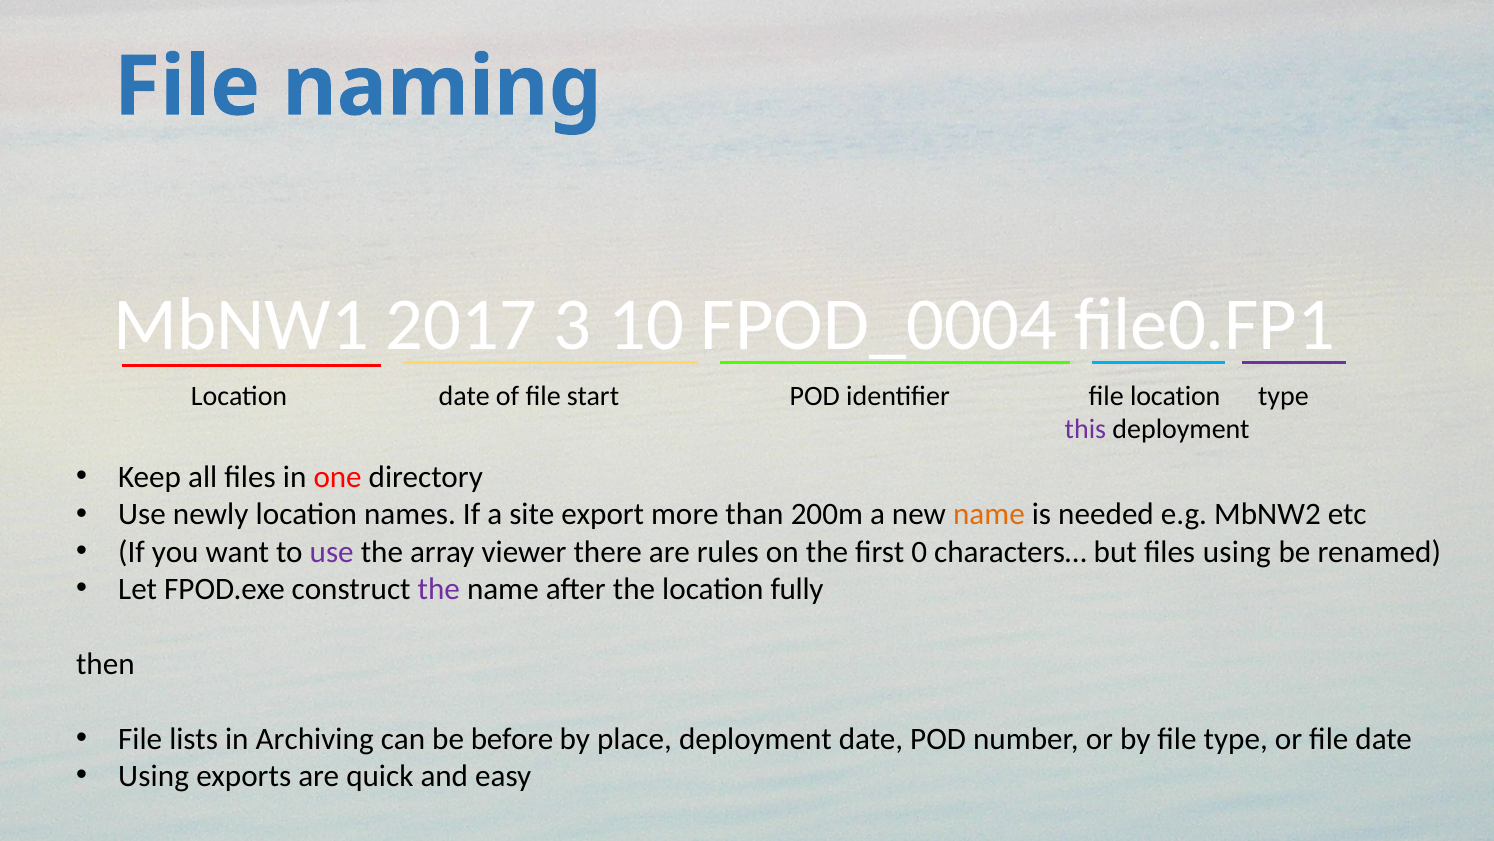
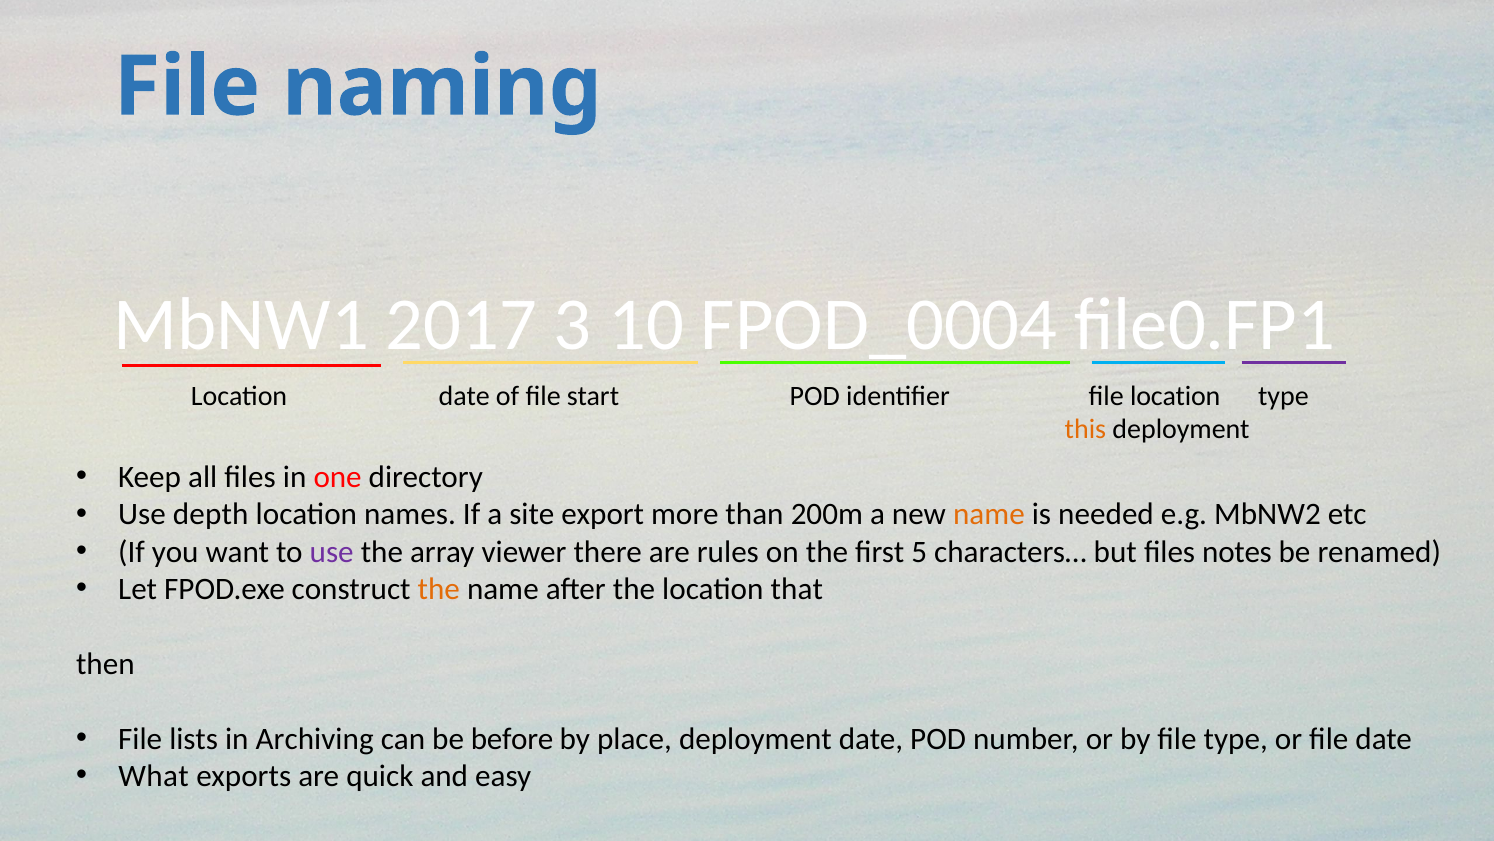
this colour: purple -> orange
newly: newly -> depth
0: 0 -> 5
files using: using -> notes
the at (439, 589) colour: purple -> orange
fully: fully -> that
Using at (154, 776): Using -> What
